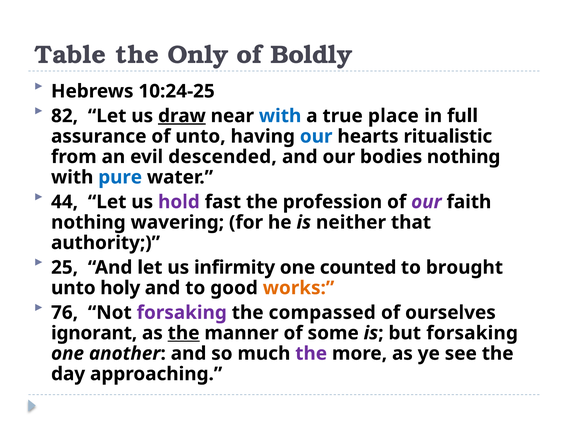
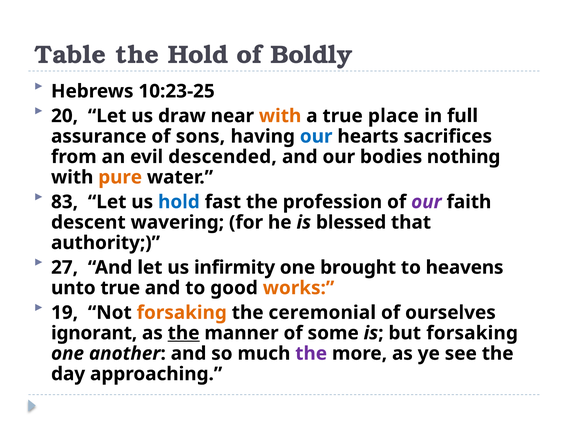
the Only: Only -> Hold
10:24-25: 10:24-25 -> 10:23-25
82: 82 -> 20
draw underline: present -> none
with at (280, 116) colour: blue -> orange
of unto: unto -> sons
ritualistic: ritualistic -> sacrifices
pure colour: blue -> orange
44: 44 -> 83
hold at (179, 202) colour: purple -> blue
nothing at (88, 222): nothing -> descent
neither: neither -> blessed
25: 25 -> 27
counted: counted -> brought
brought: brought -> heavens
unto holy: holy -> true
76: 76 -> 19
forsaking at (182, 313) colour: purple -> orange
compassed: compassed -> ceremonial
